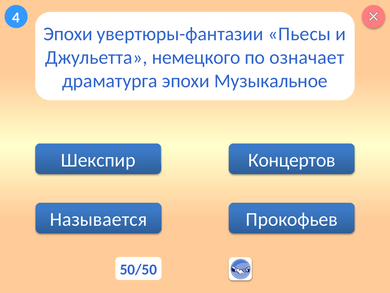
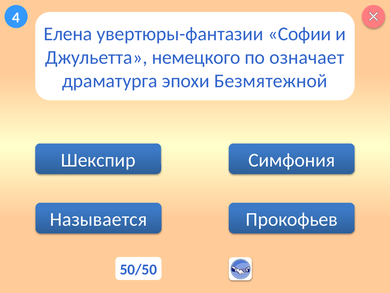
Эпохи at (68, 34): Эпохи -> Елена
Пьесы: Пьесы -> Софии
Музыкальное: Музыкальное -> Безмятежной
Концертов: Концертов -> Симфония
